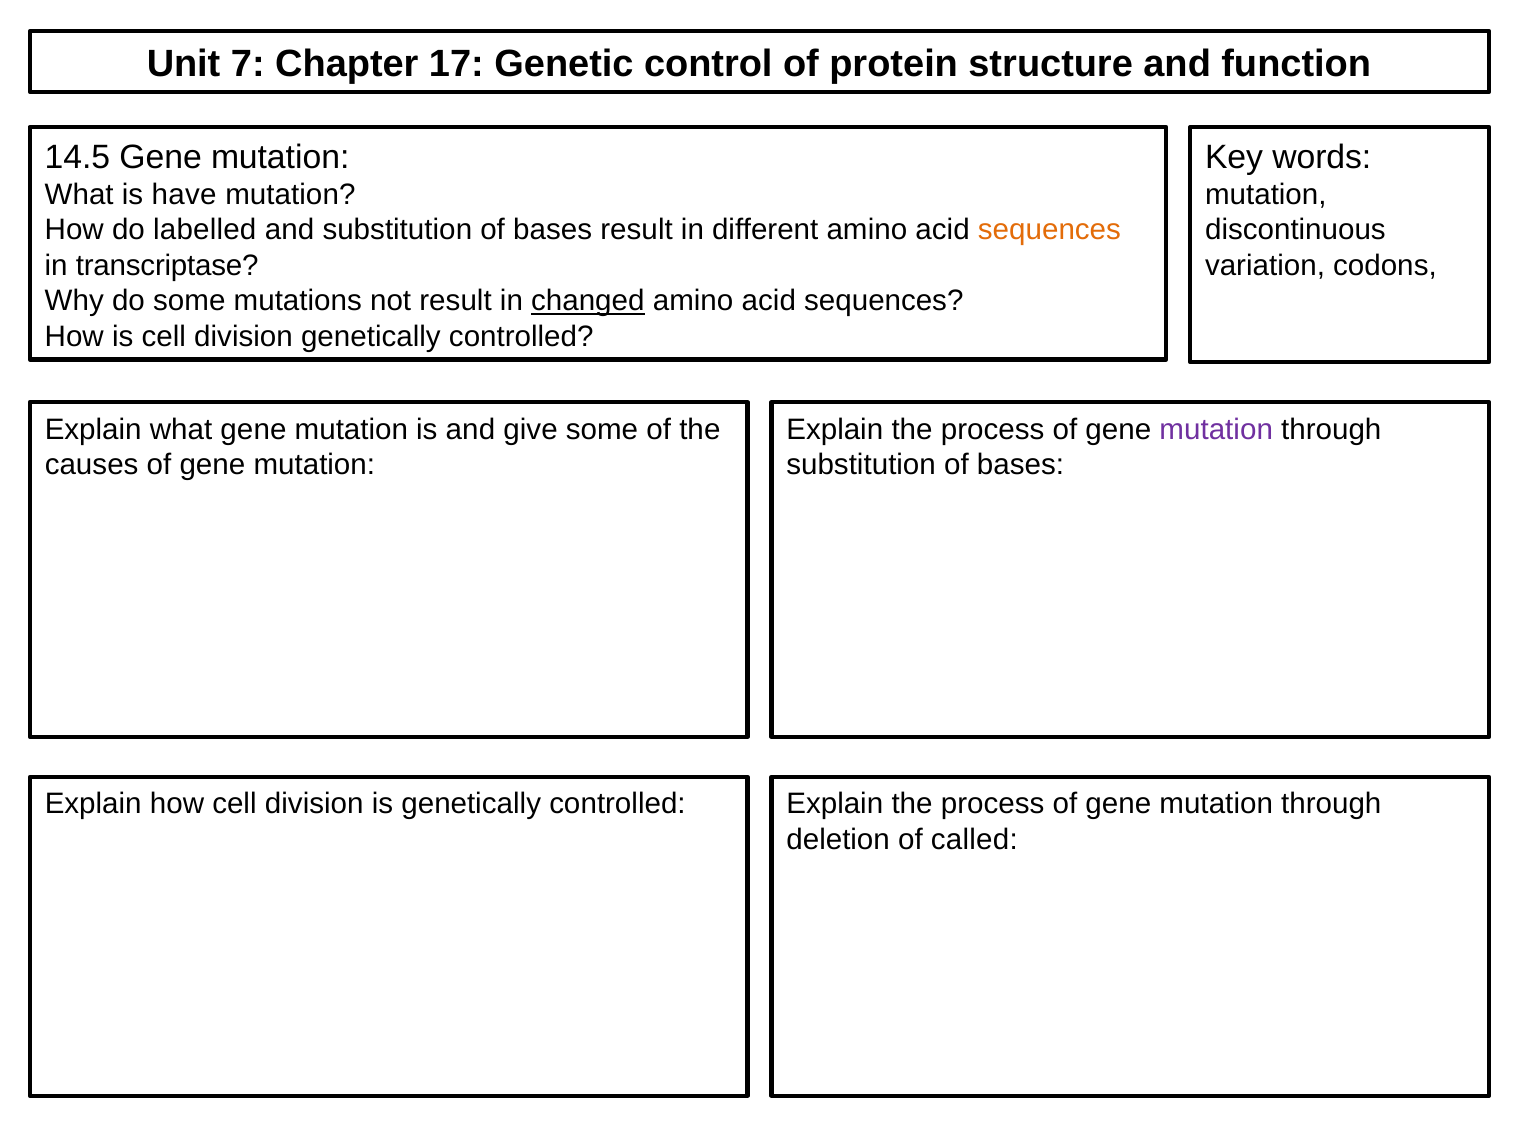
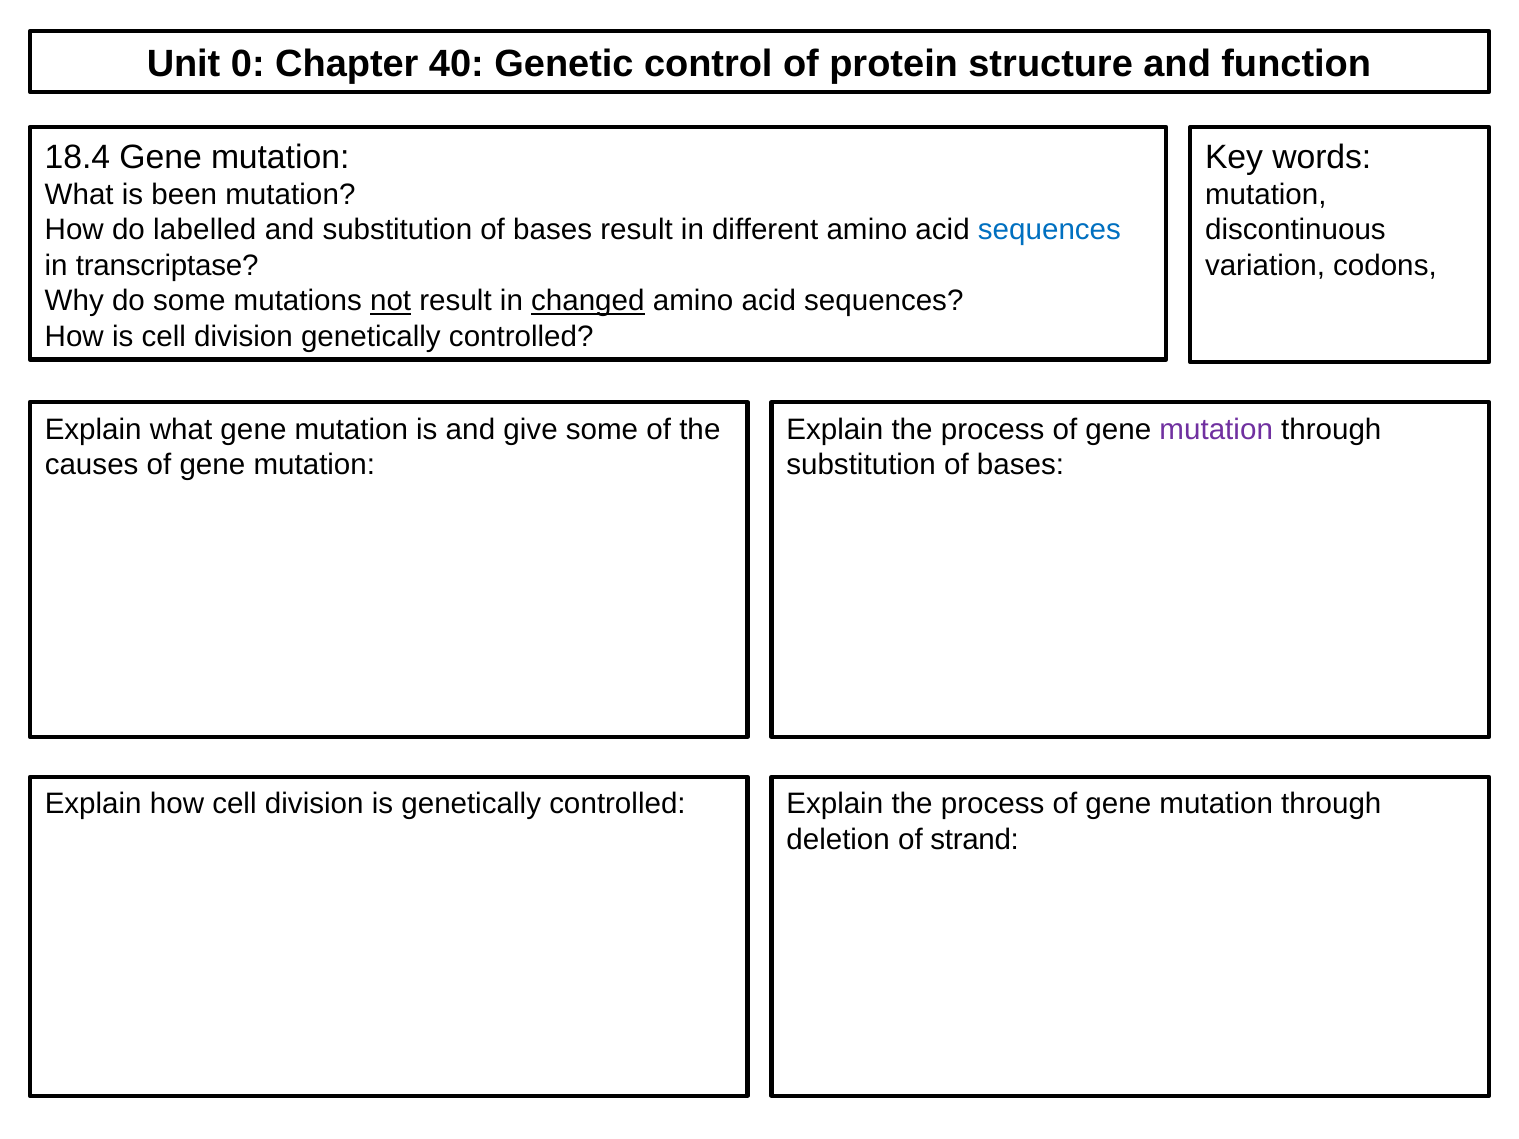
7: 7 -> 0
17: 17 -> 40
14.5: 14.5 -> 18.4
have: have -> been
sequences at (1049, 230) colour: orange -> blue
not underline: none -> present
called: called -> strand
